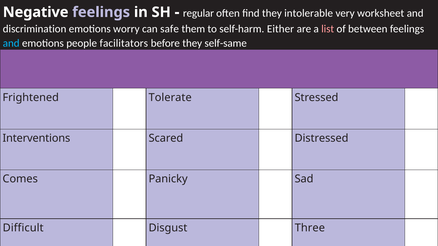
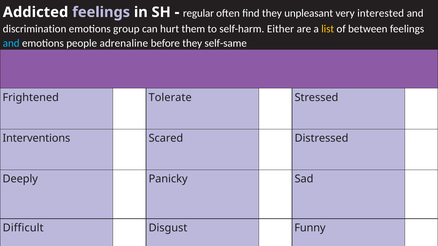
Negative: Negative -> Addicted
intolerable: intolerable -> unpleasant
worksheet: worksheet -> interested
worry: worry -> group
safe: safe -> hurt
list colour: pink -> yellow
facilitators: facilitators -> adrenaline
Comes: Comes -> Deeply
Three: Three -> Funny
